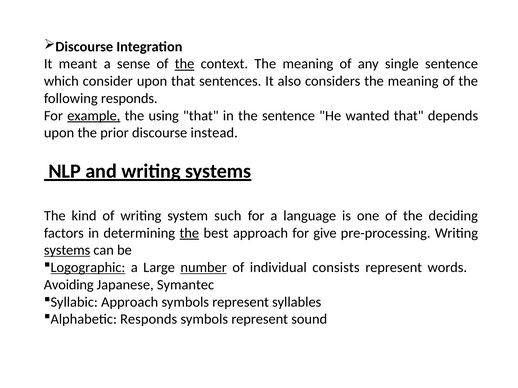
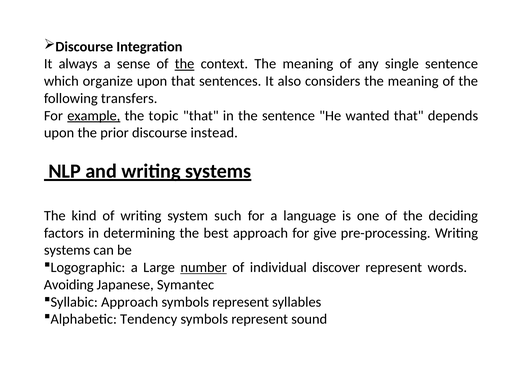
meant: meant -> always
consider: consider -> organize
following responds: responds -> transfers
using: using -> topic
the at (189, 233) underline: present -> none
systems at (67, 251) underline: present -> none
Logographic underline: present -> none
consists: consists -> discover
Alphabetic Responds: Responds -> Tendency
